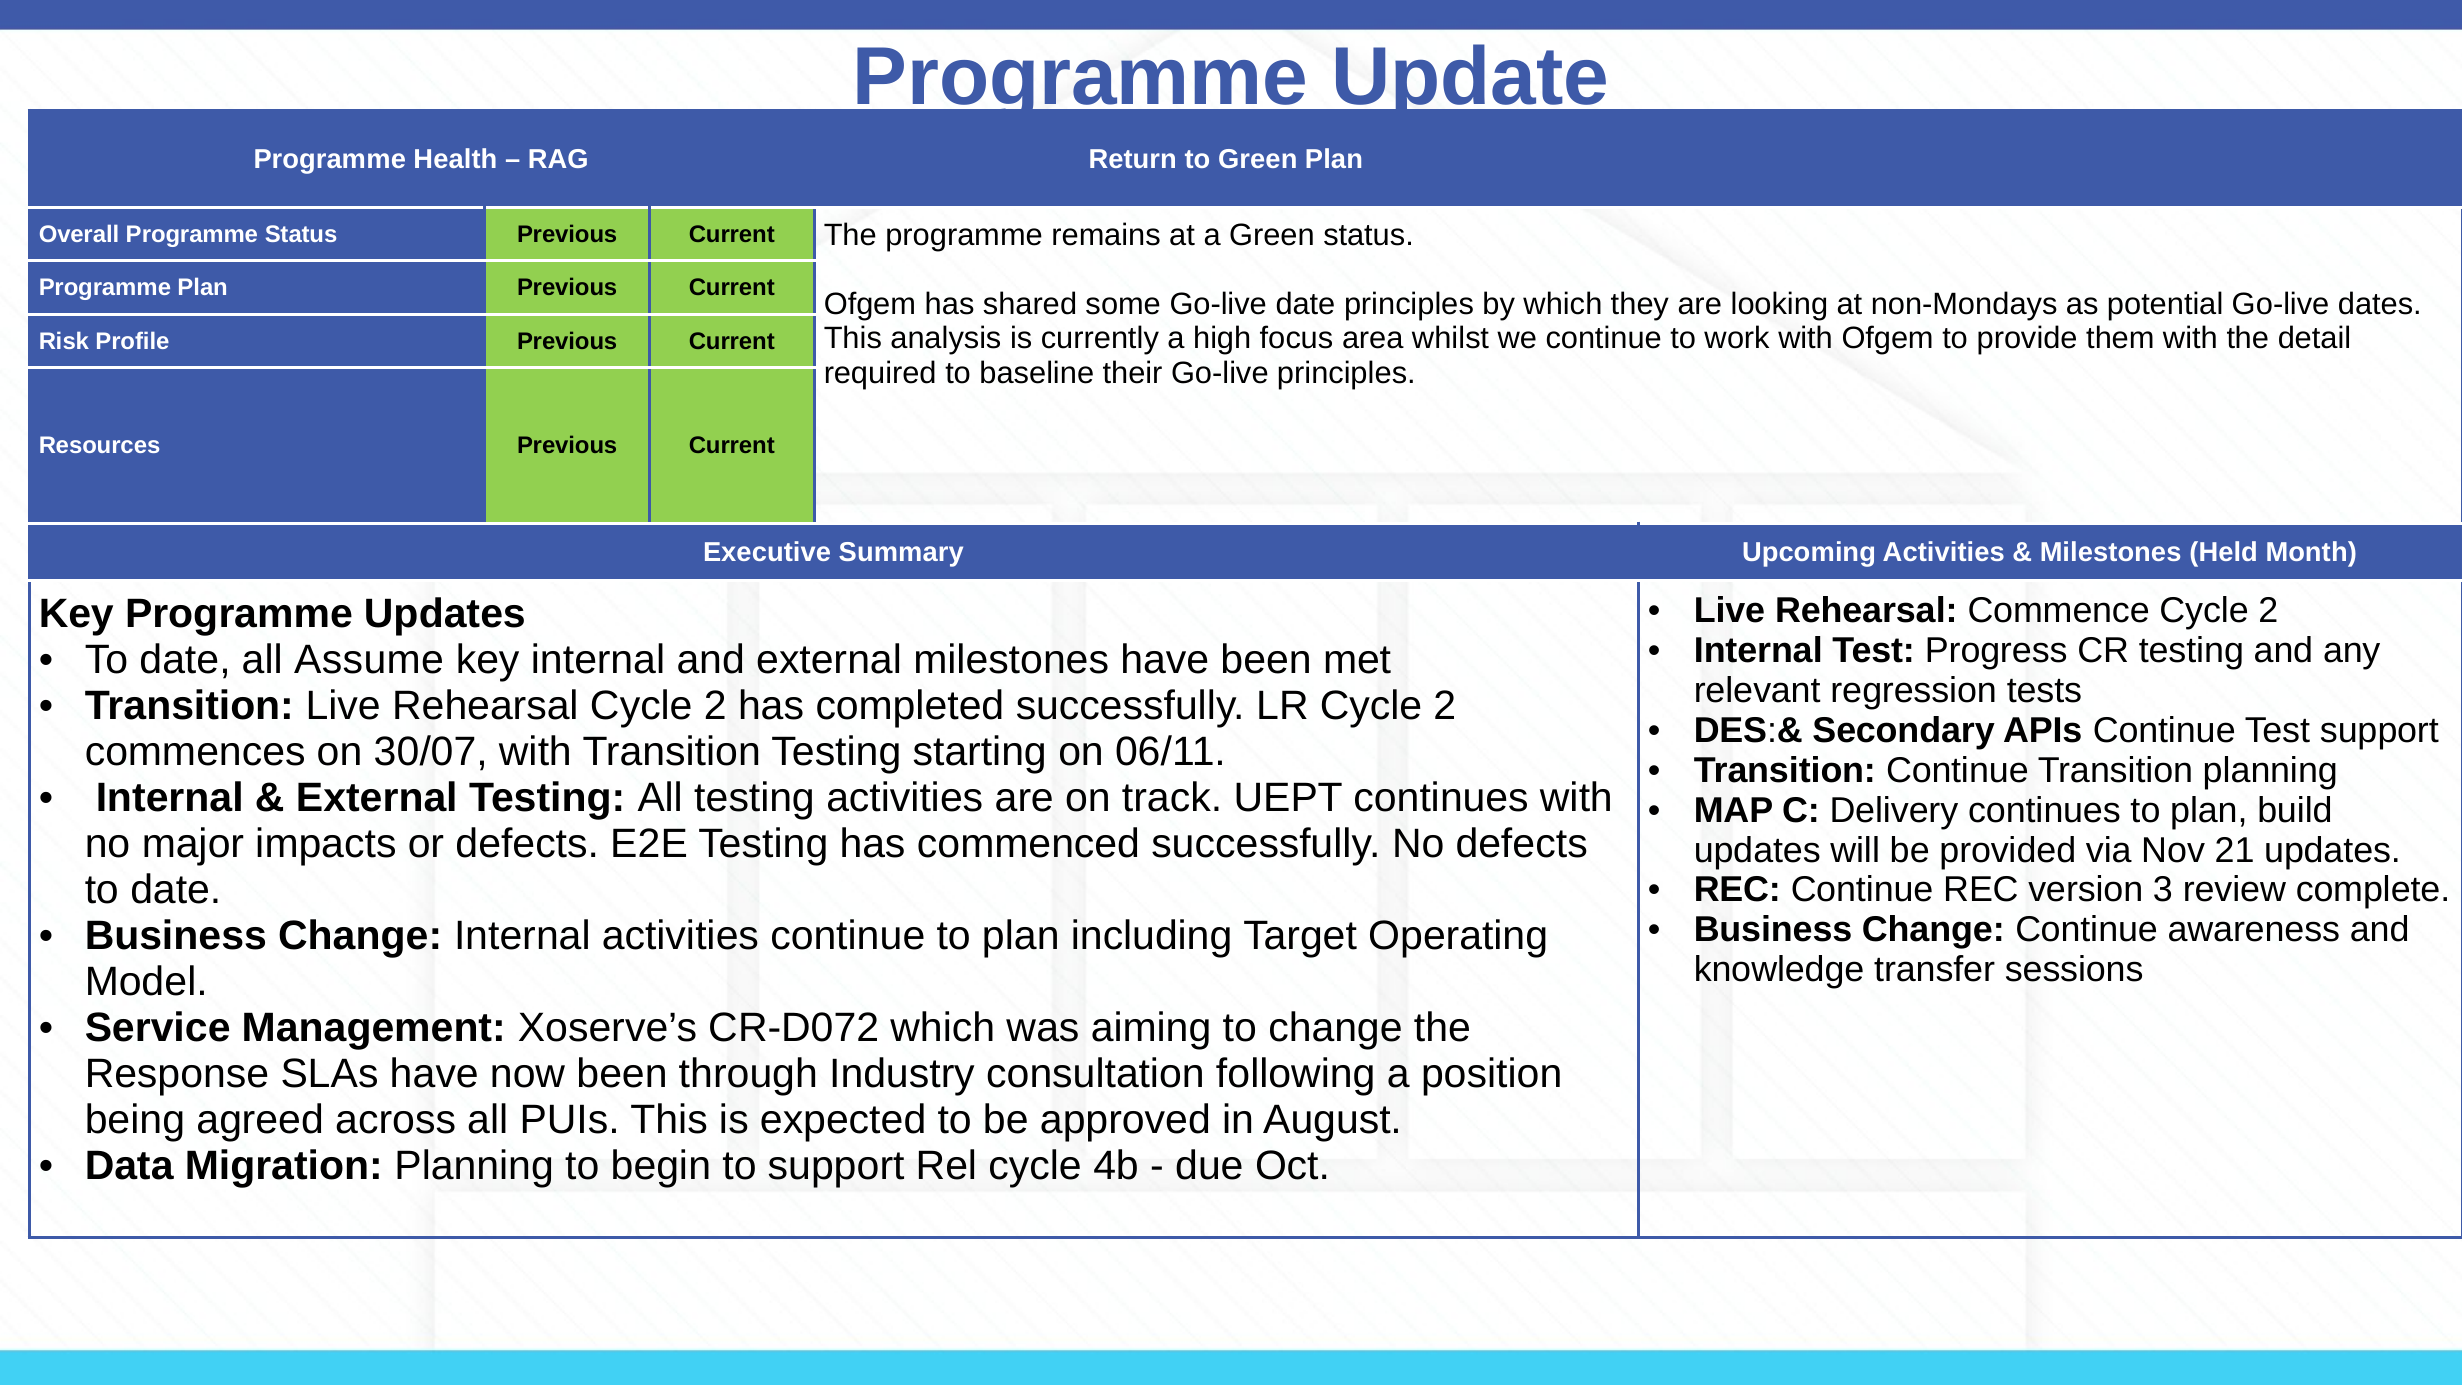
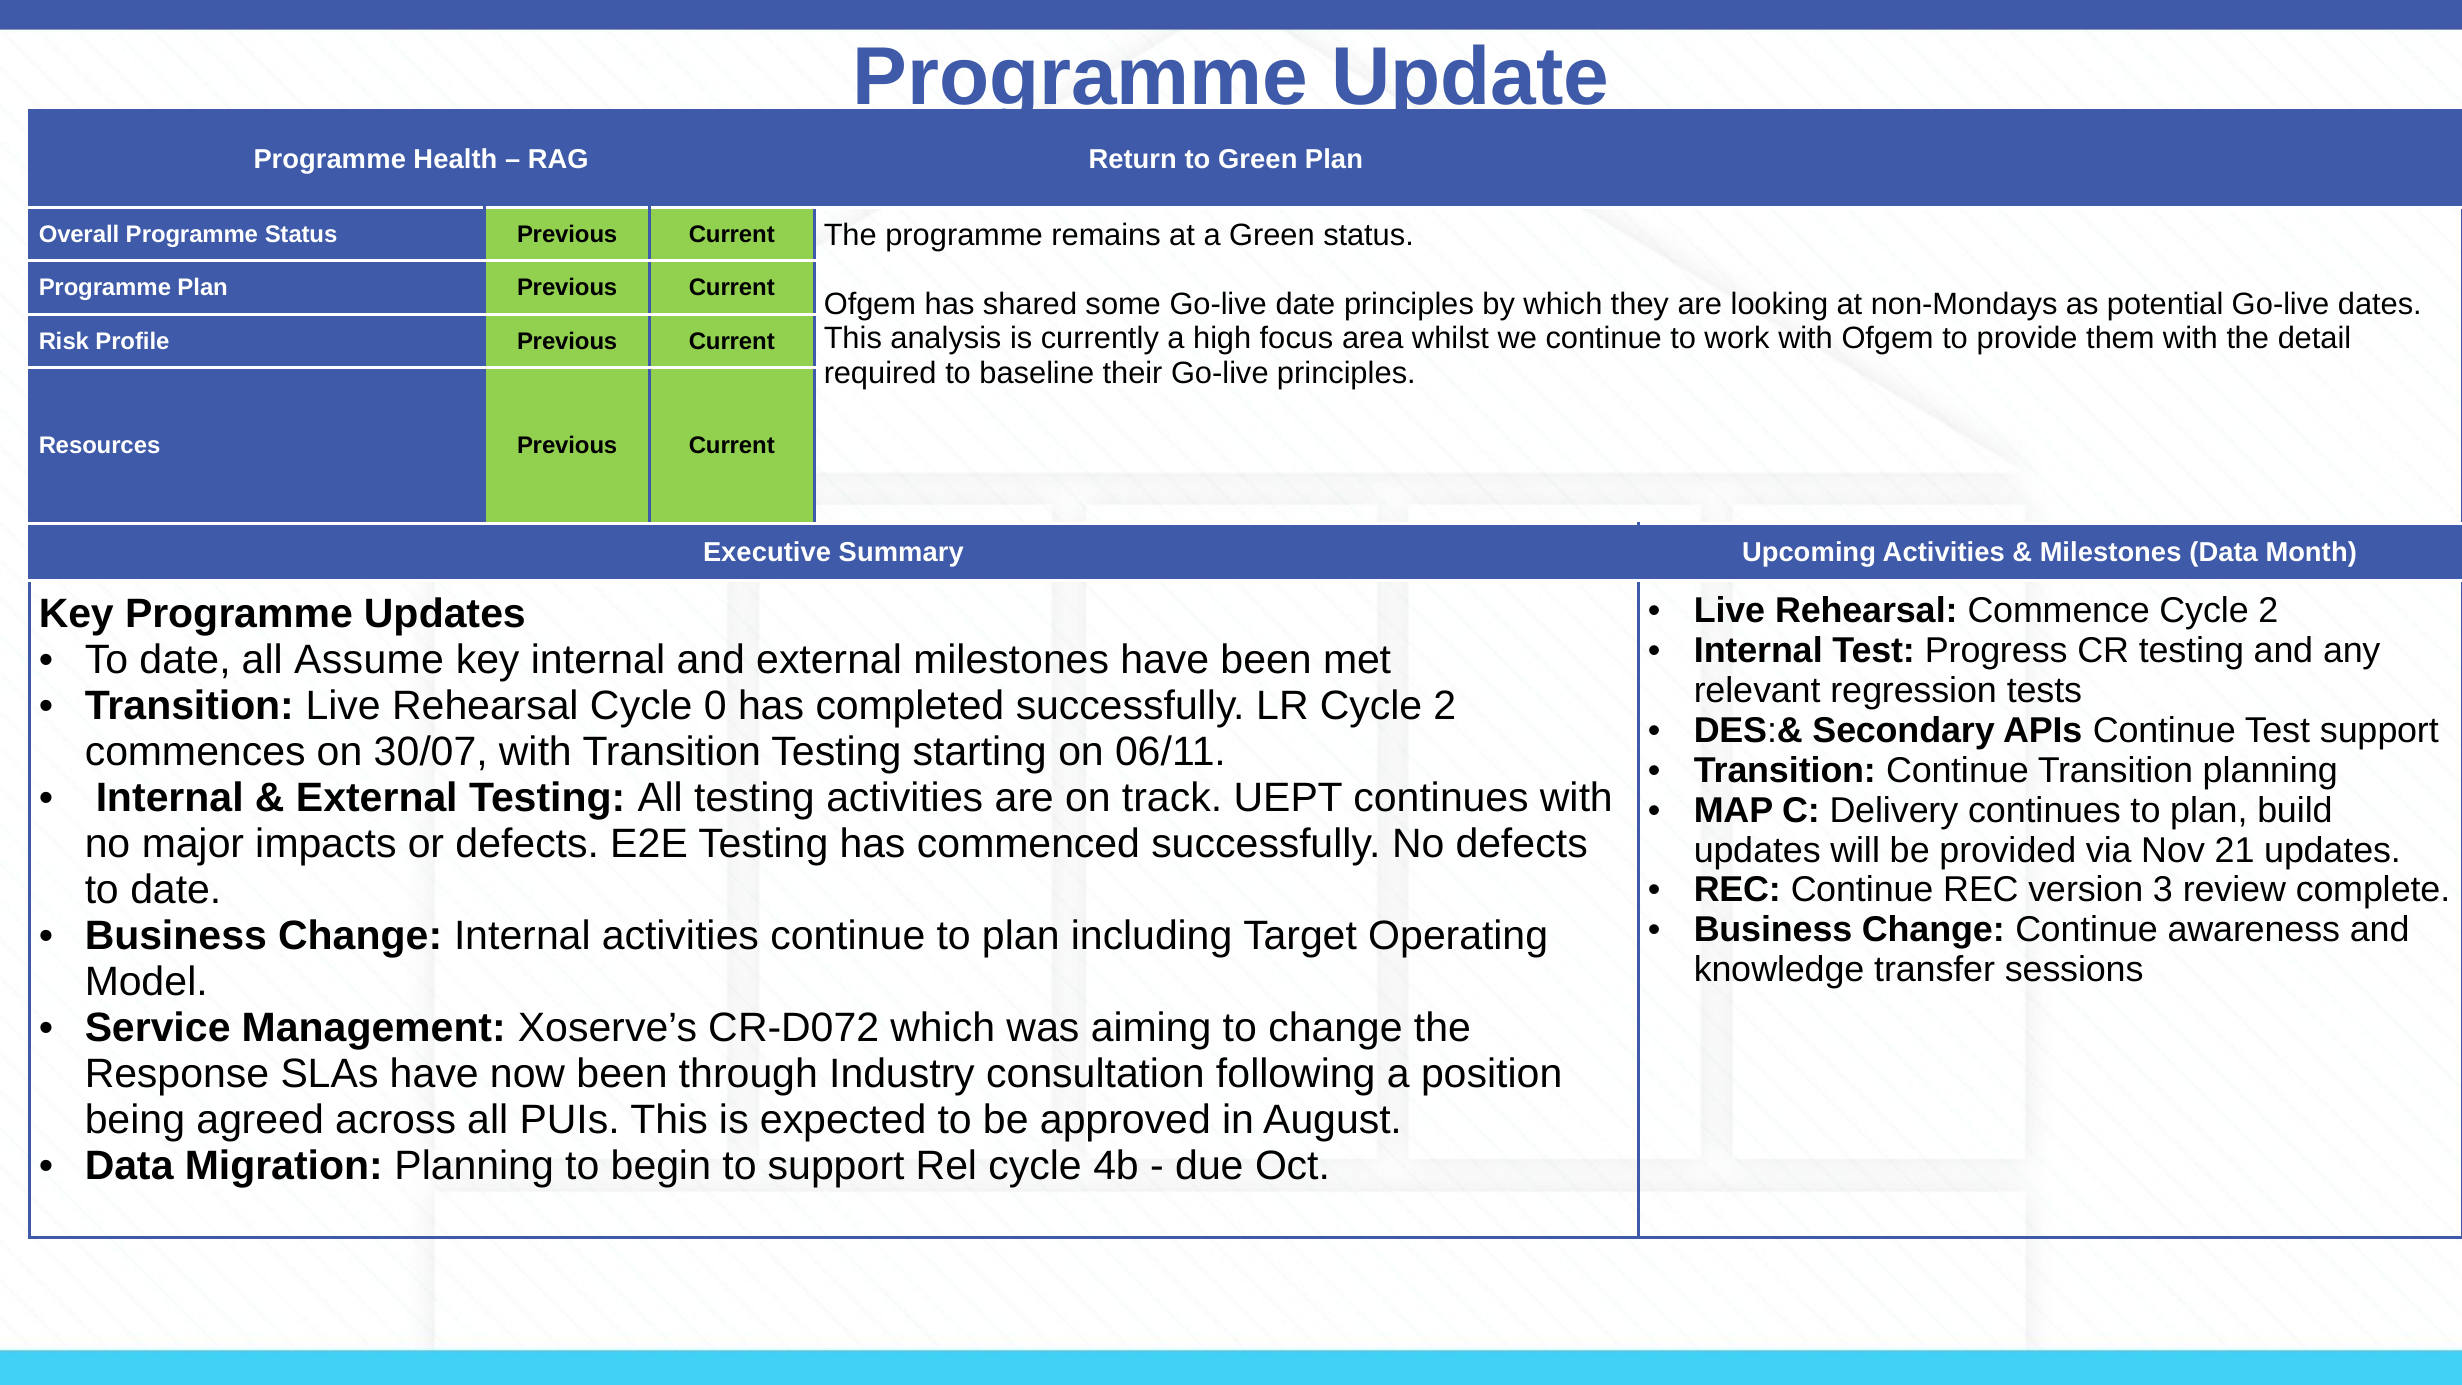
Milestones Held: Held -> Data
Rehearsal Cycle 2: 2 -> 0
